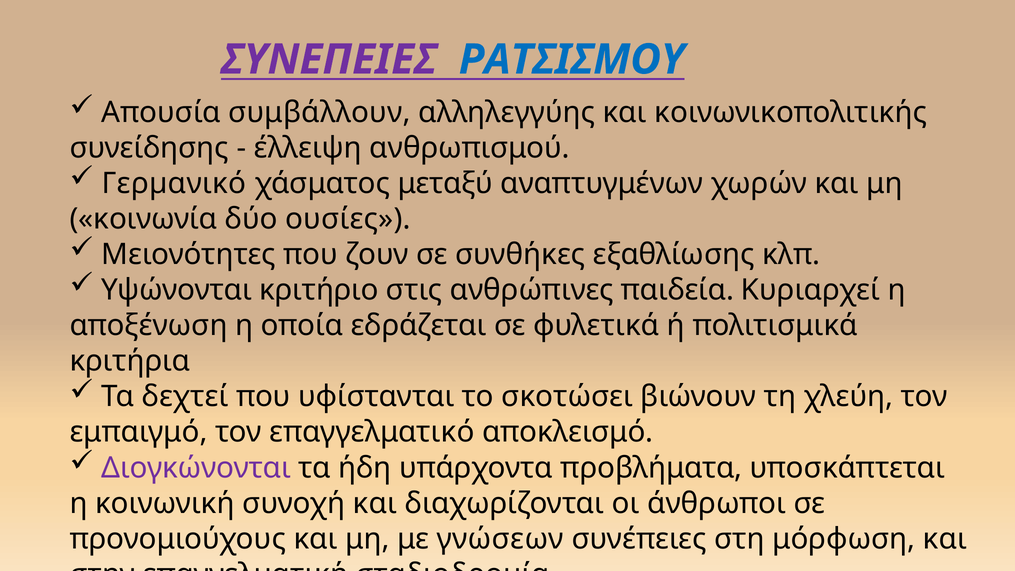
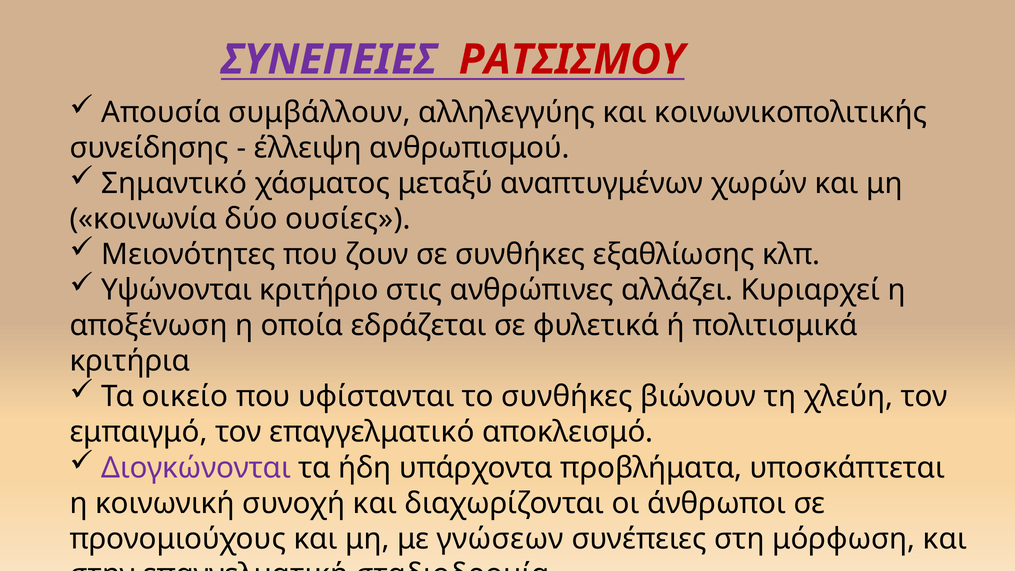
ΡΑΤΣΙΣΜΟΥ colour: blue -> red
Γερµανικό: Γερµανικό -> Σημαντικό
παιδεία: παιδεία -> αλλάζει
δεχτεί: δεχτεί -> οικείο
το σκοτώσει: σκοτώσει -> συνθήκες
